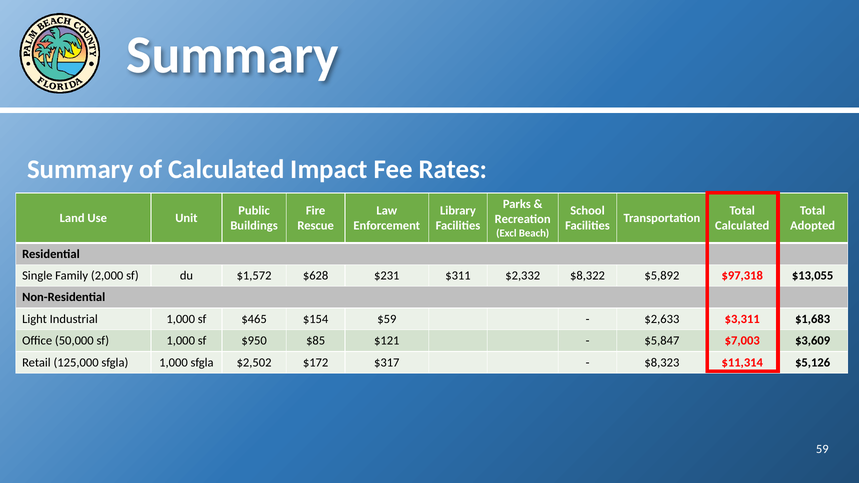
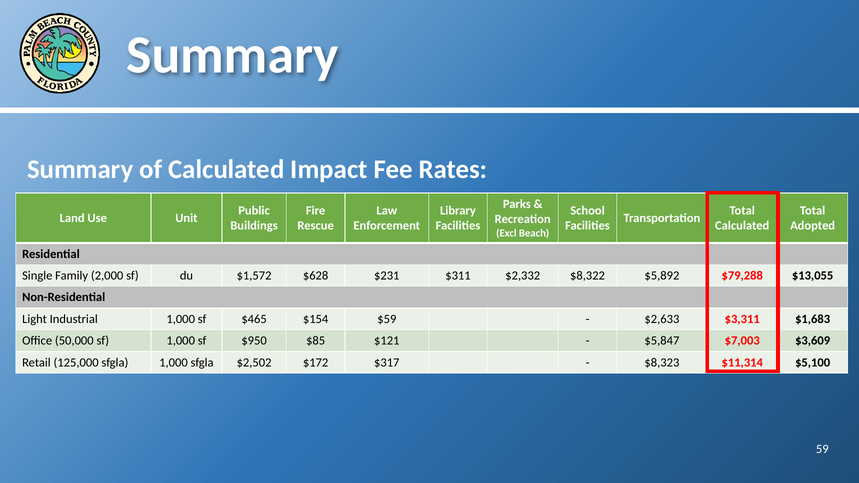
$97,318: $97,318 -> $79,288
$5,126: $5,126 -> $5,100
